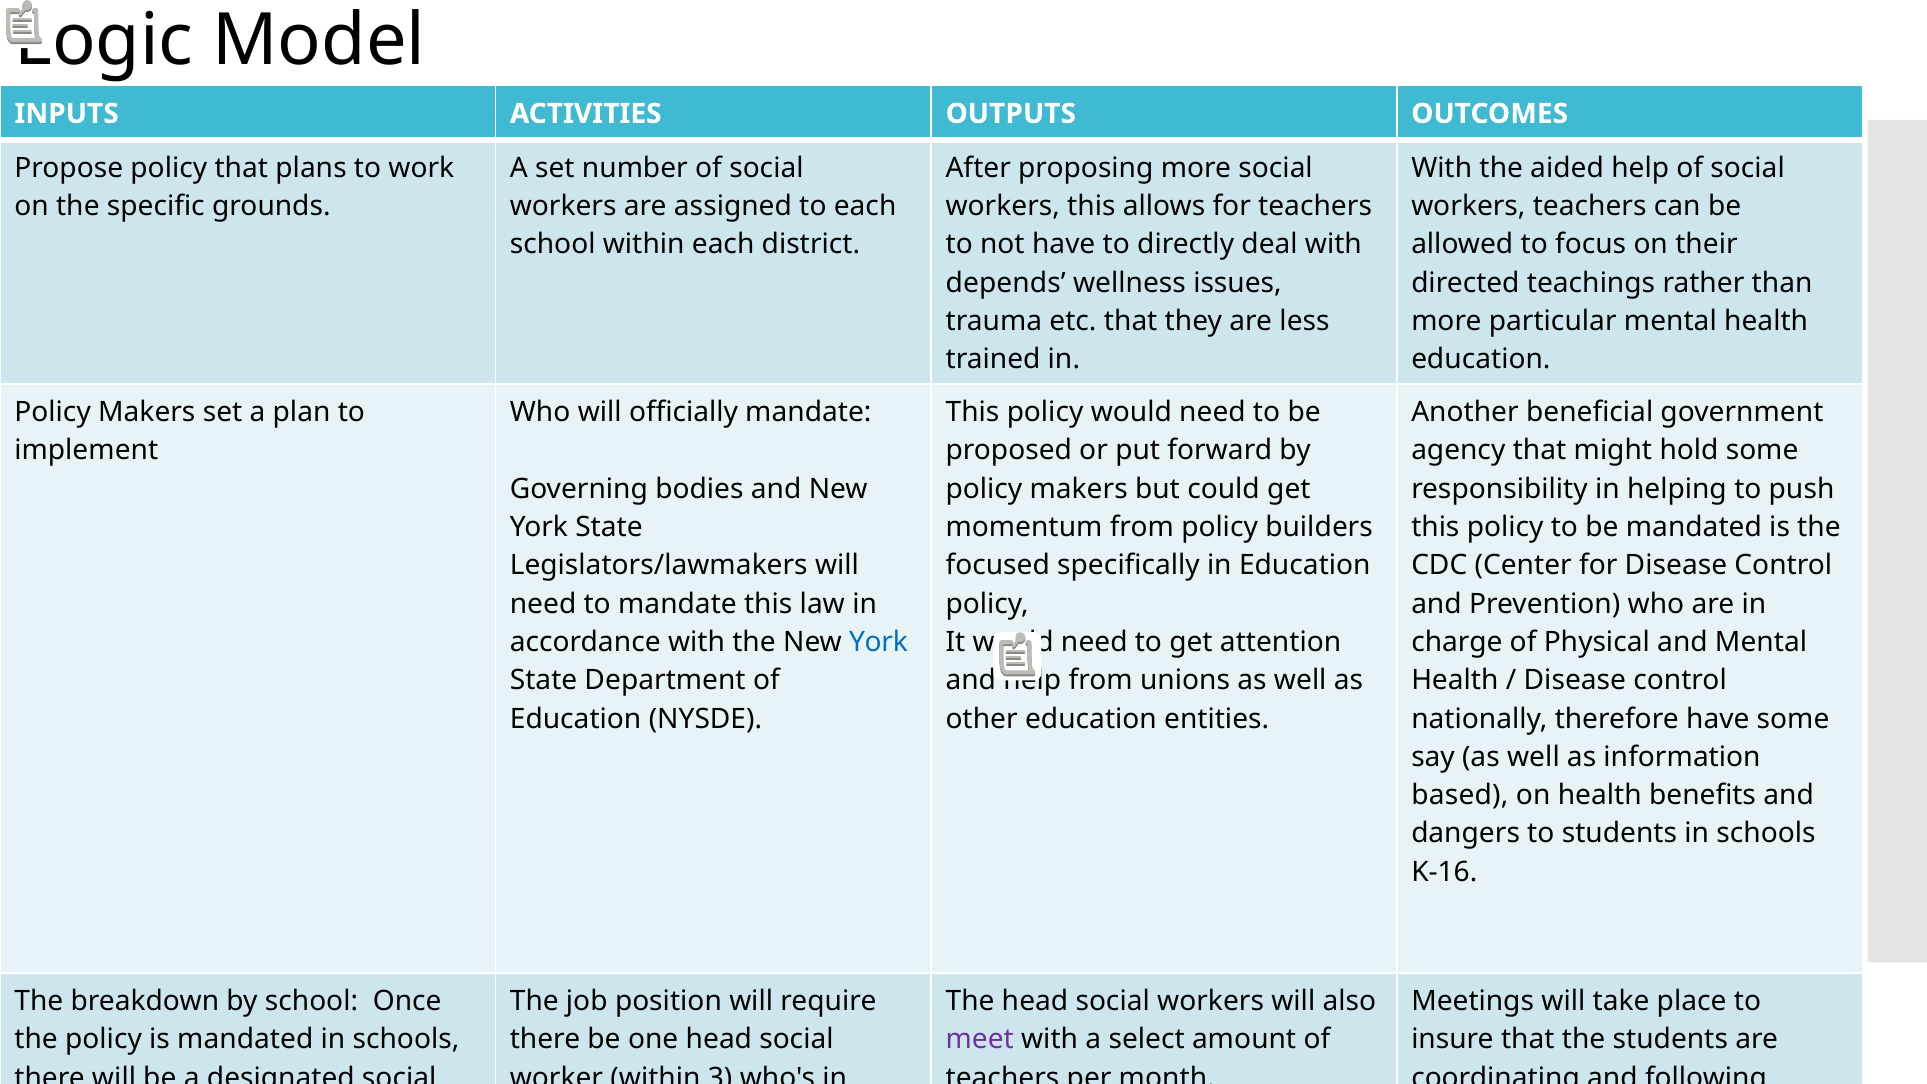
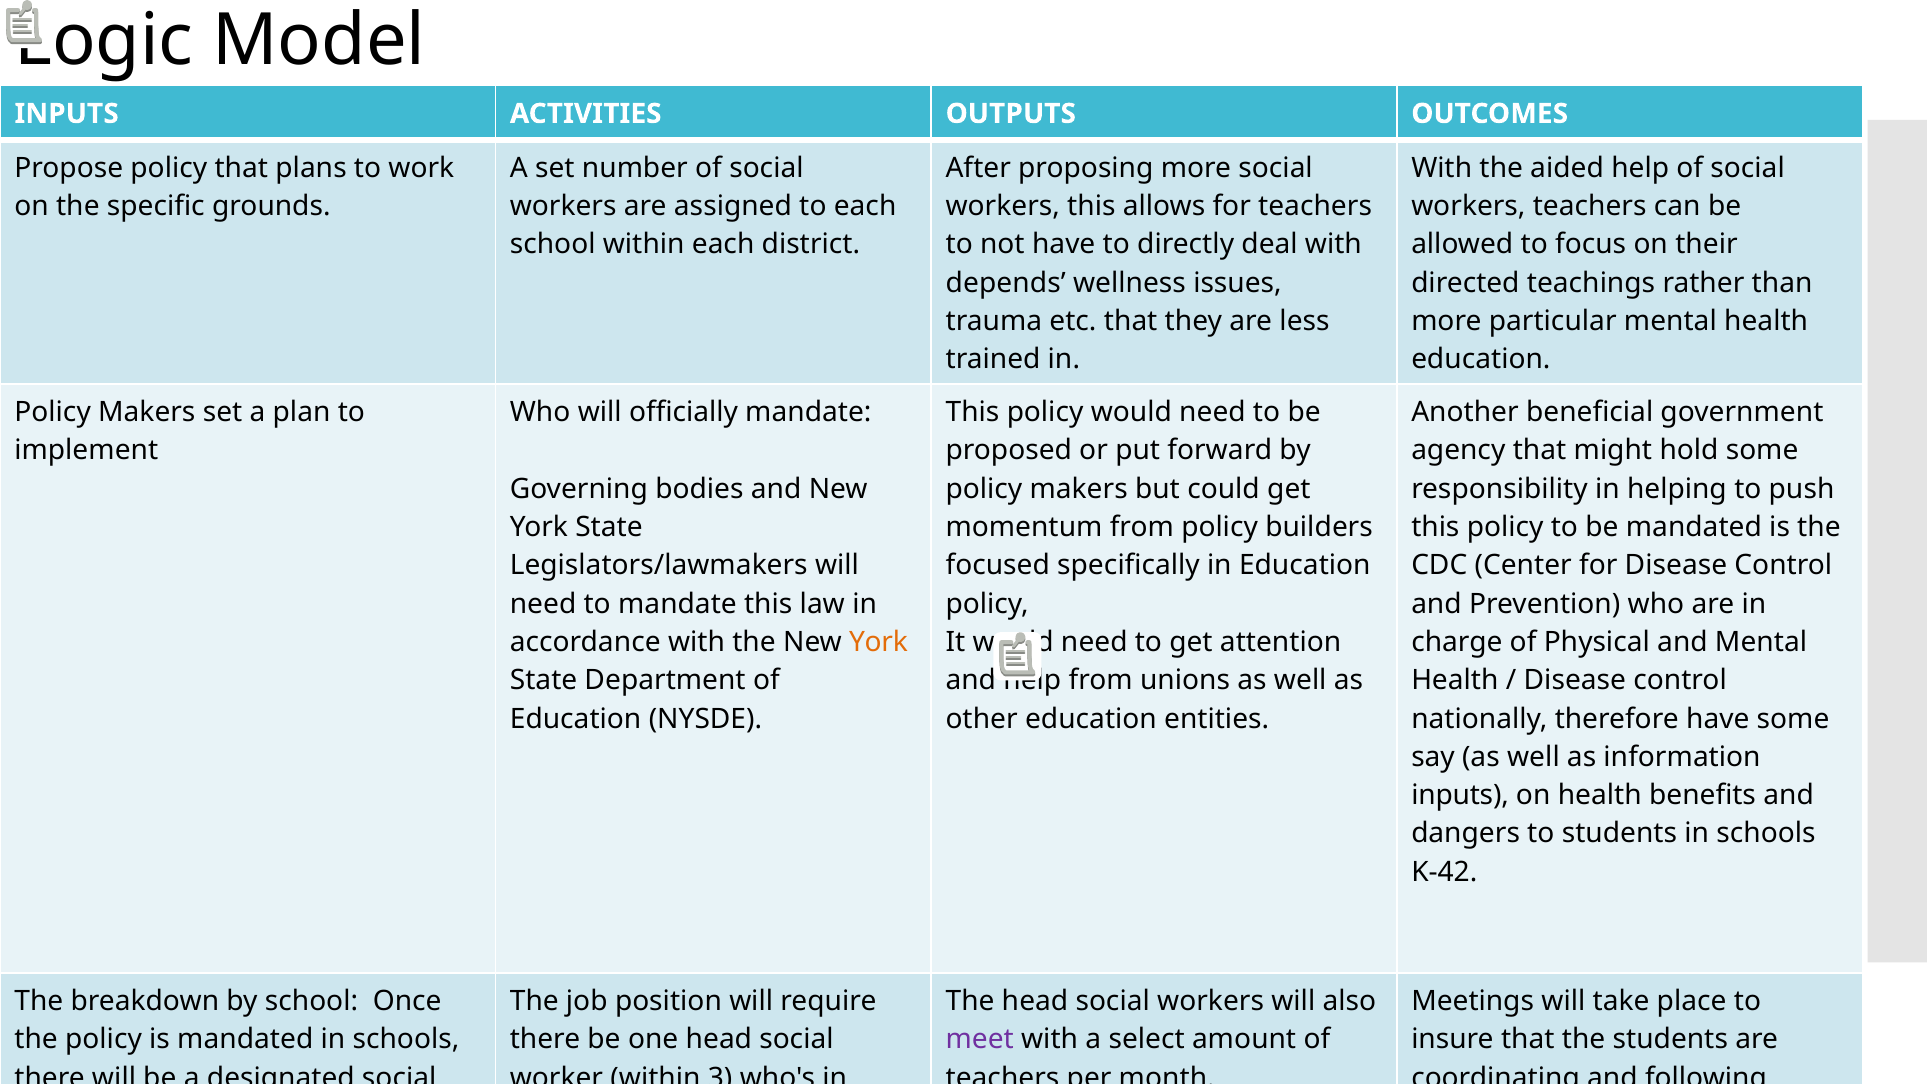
York at (878, 642) colour: blue -> orange
based at (1460, 795): based -> inputs
K-16: K-16 -> K-42
